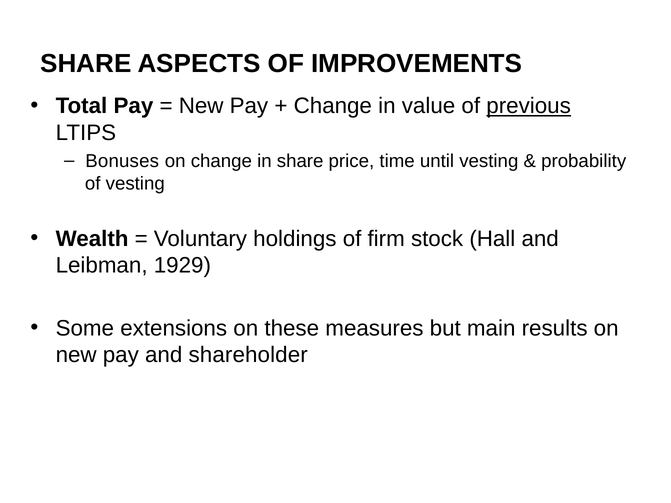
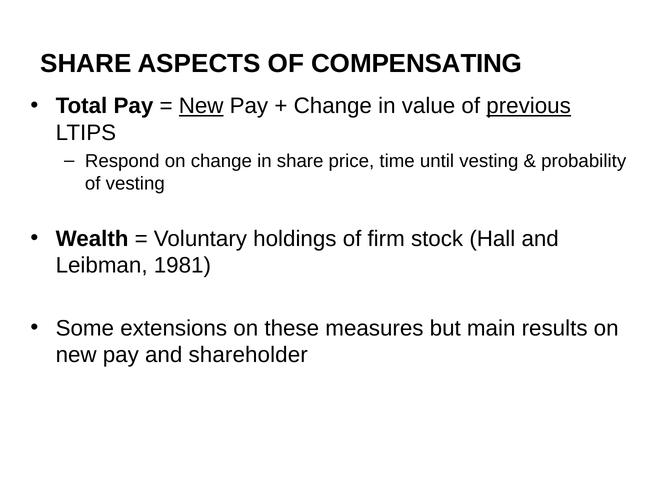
IMPROVEMENTS: IMPROVEMENTS -> COMPENSATING
New at (201, 106) underline: none -> present
Bonuses: Bonuses -> Respond
1929: 1929 -> 1981
